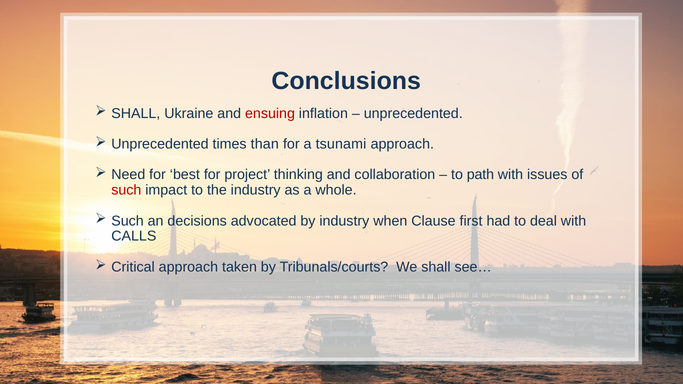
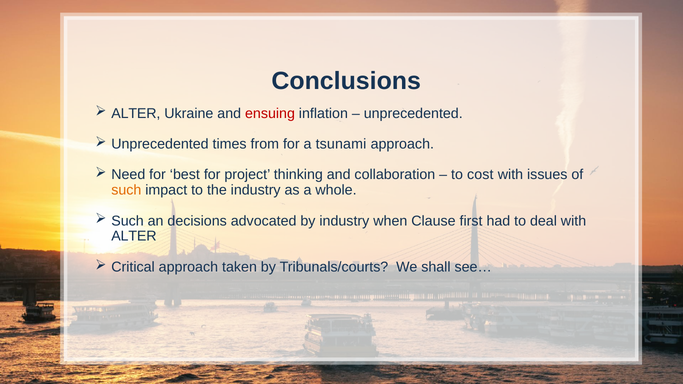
SHALL at (136, 113): SHALL -> ALTER
than: than -> from
path: path -> cost
such at (126, 190) colour: red -> orange
CALLS at (134, 236): CALLS -> ALTER
